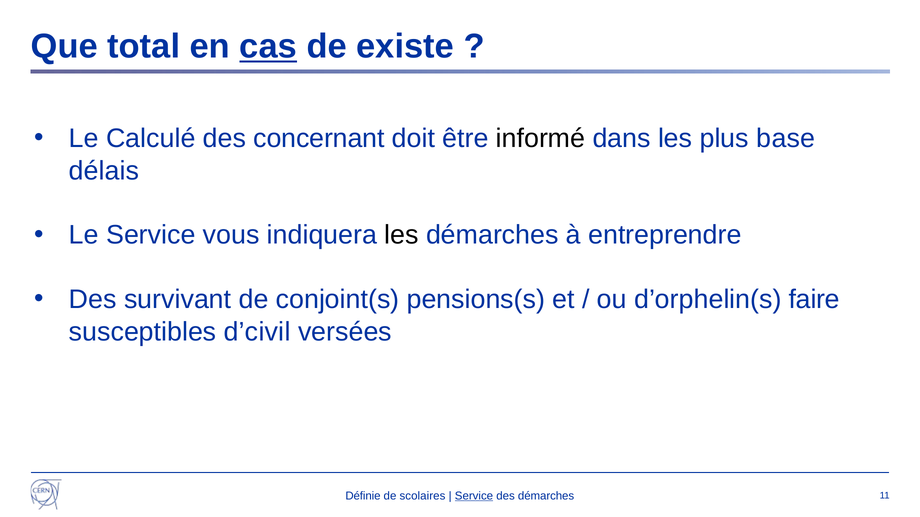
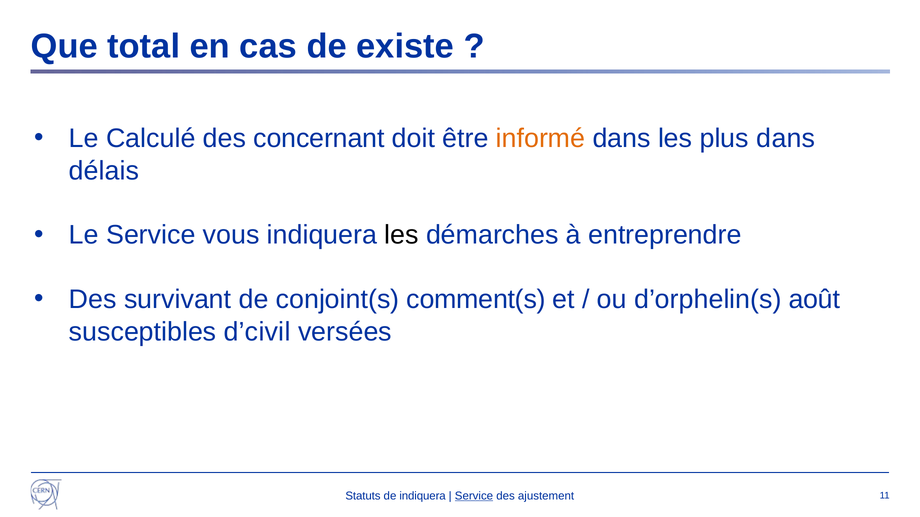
cas underline: present -> none
informé colour: black -> orange
plus base: base -> dans
pensions(s: pensions(s -> comment(s
faire: faire -> août
Définie: Définie -> Statuts
de scolaires: scolaires -> indiquera
des démarches: démarches -> ajustement
